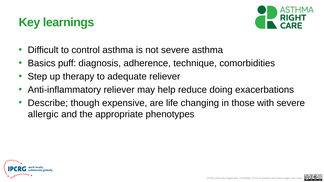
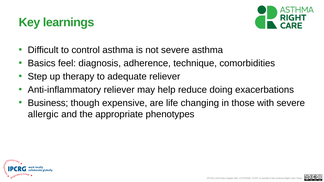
puff: puff -> feel
Describe: Describe -> Business
